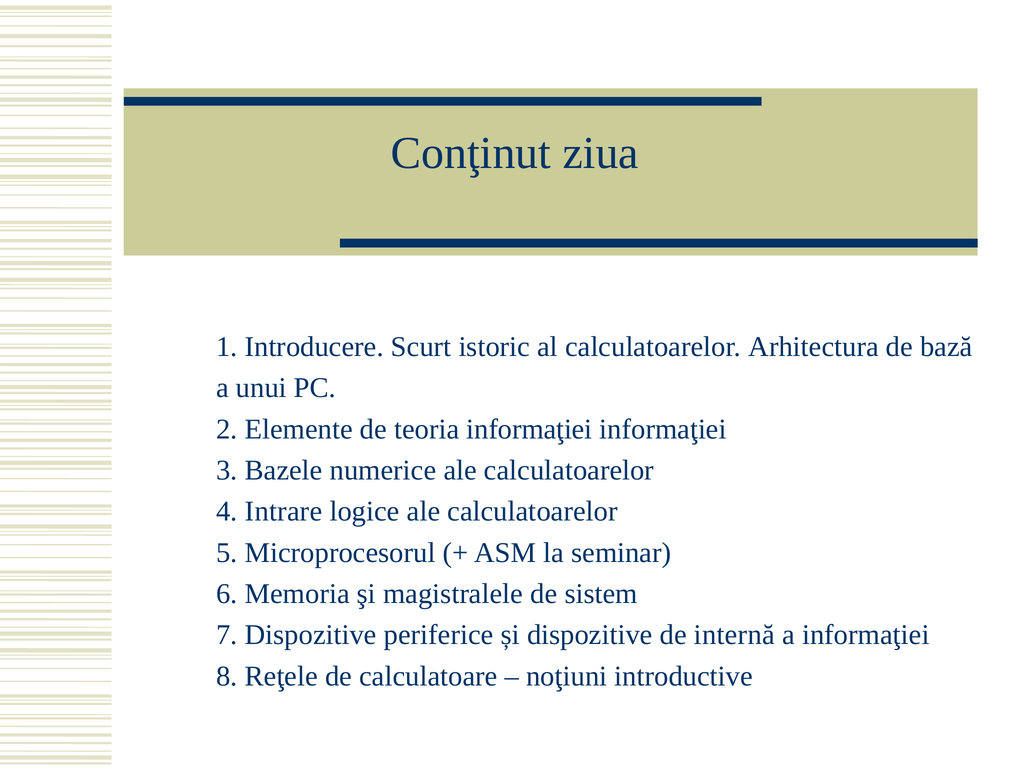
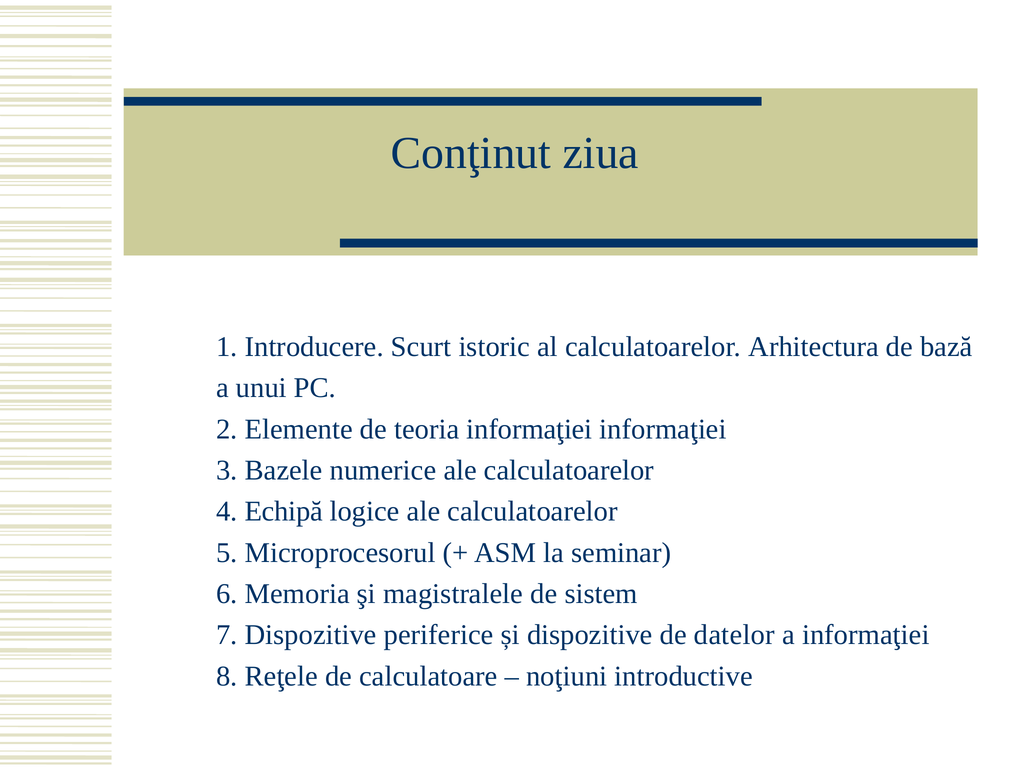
Intrare: Intrare -> Echipă
internă: internă -> datelor
